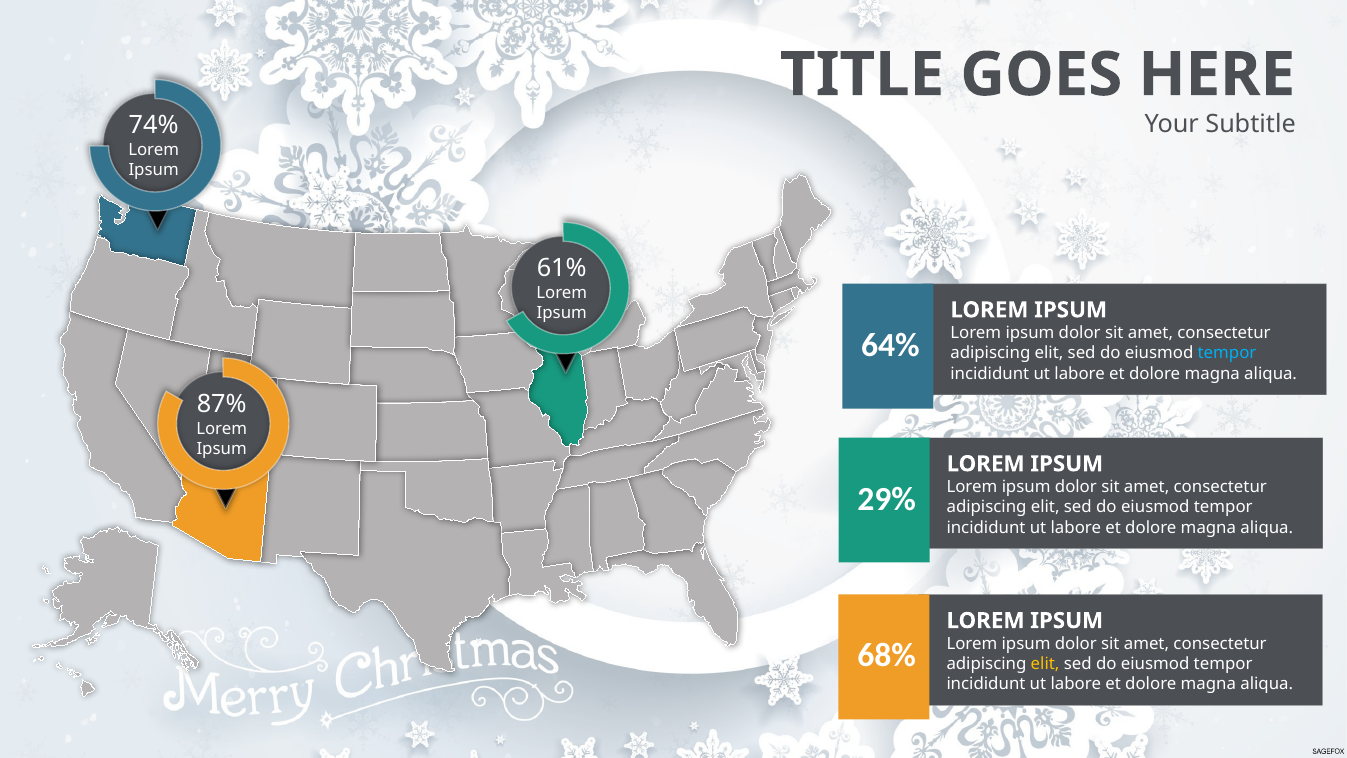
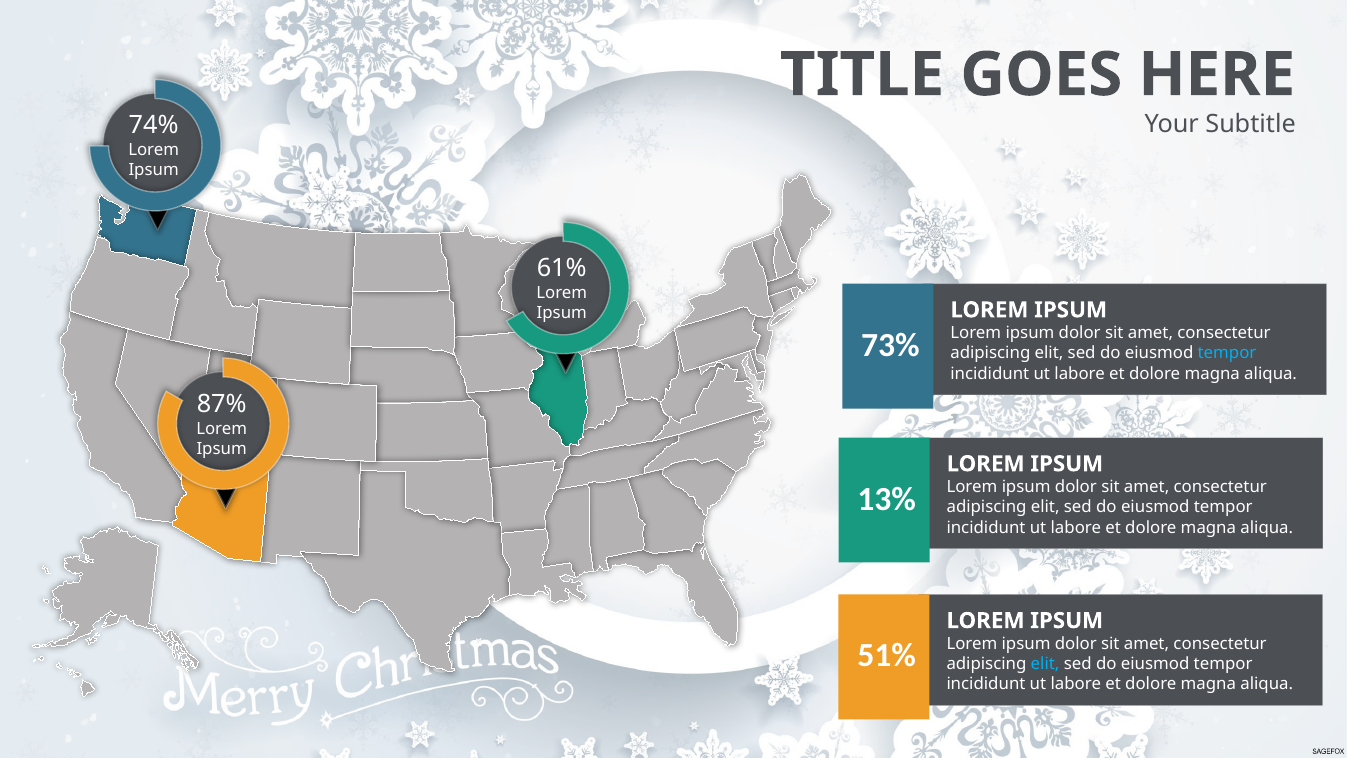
64%: 64% -> 73%
29%: 29% -> 13%
68%: 68% -> 51%
elit at (1045, 664) colour: yellow -> light blue
